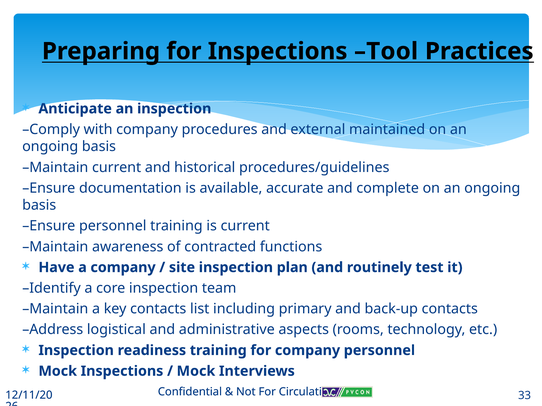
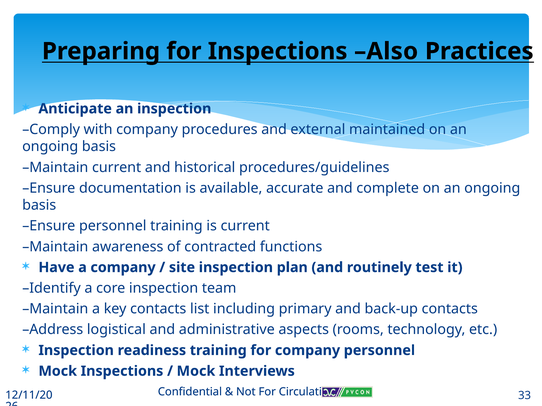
Tool: Tool -> Also
